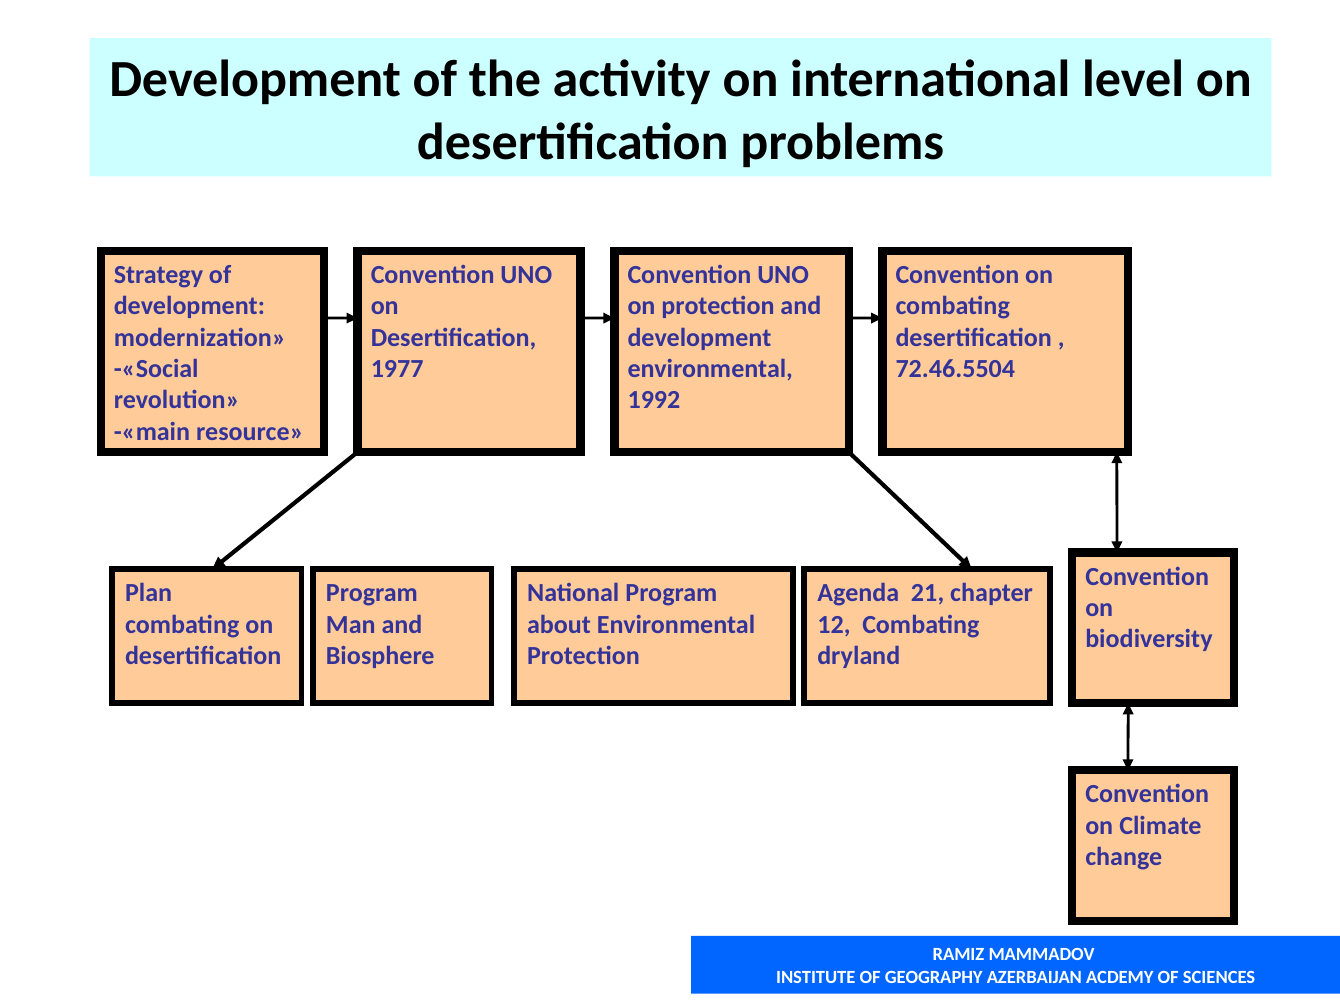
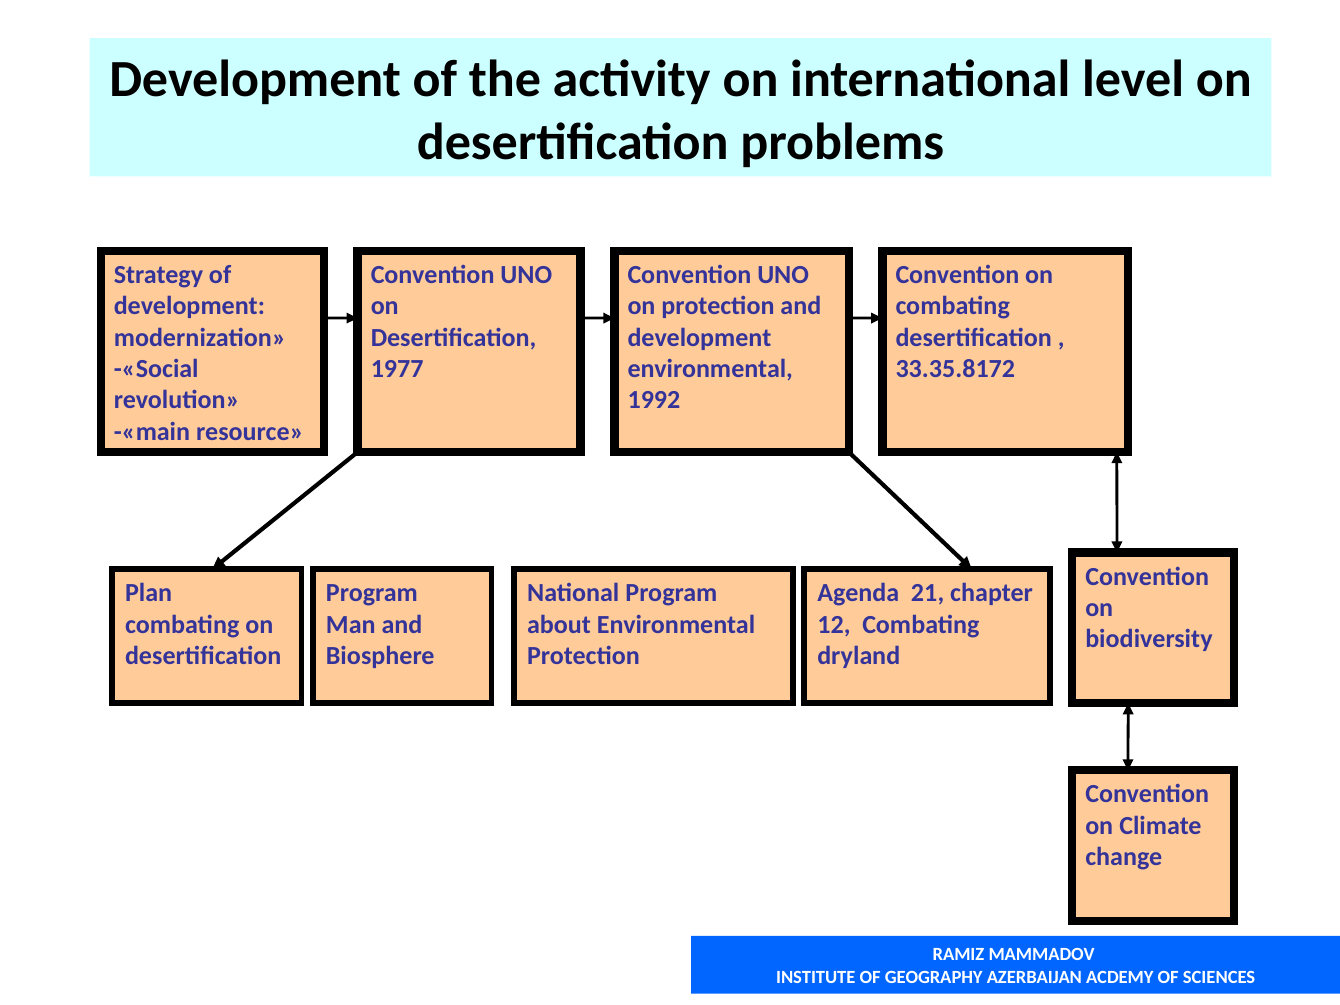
72.46.5504: 72.46.5504 -> 33.35.8172
